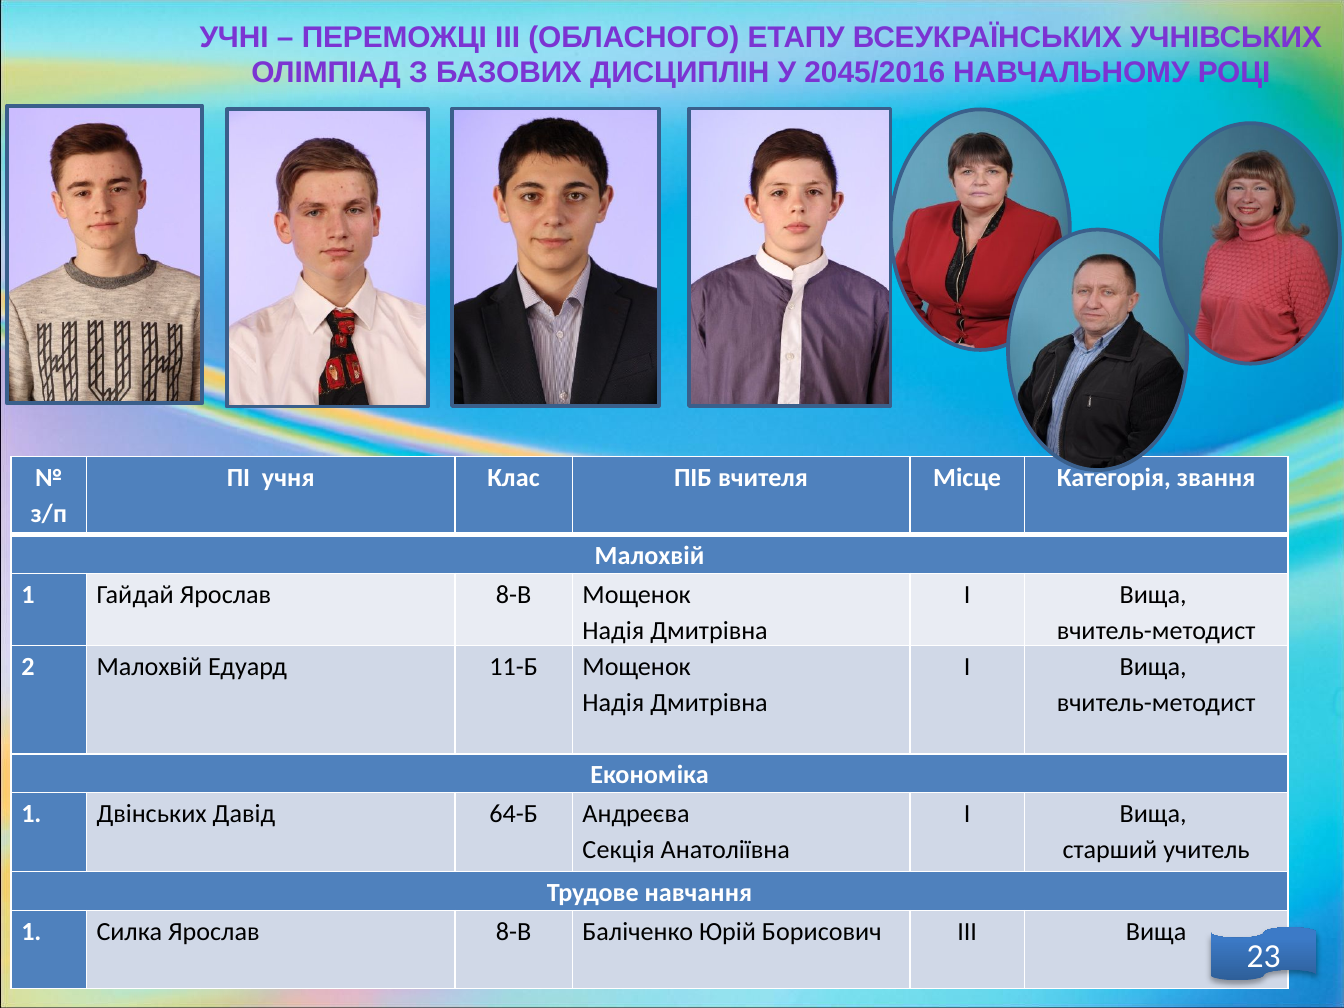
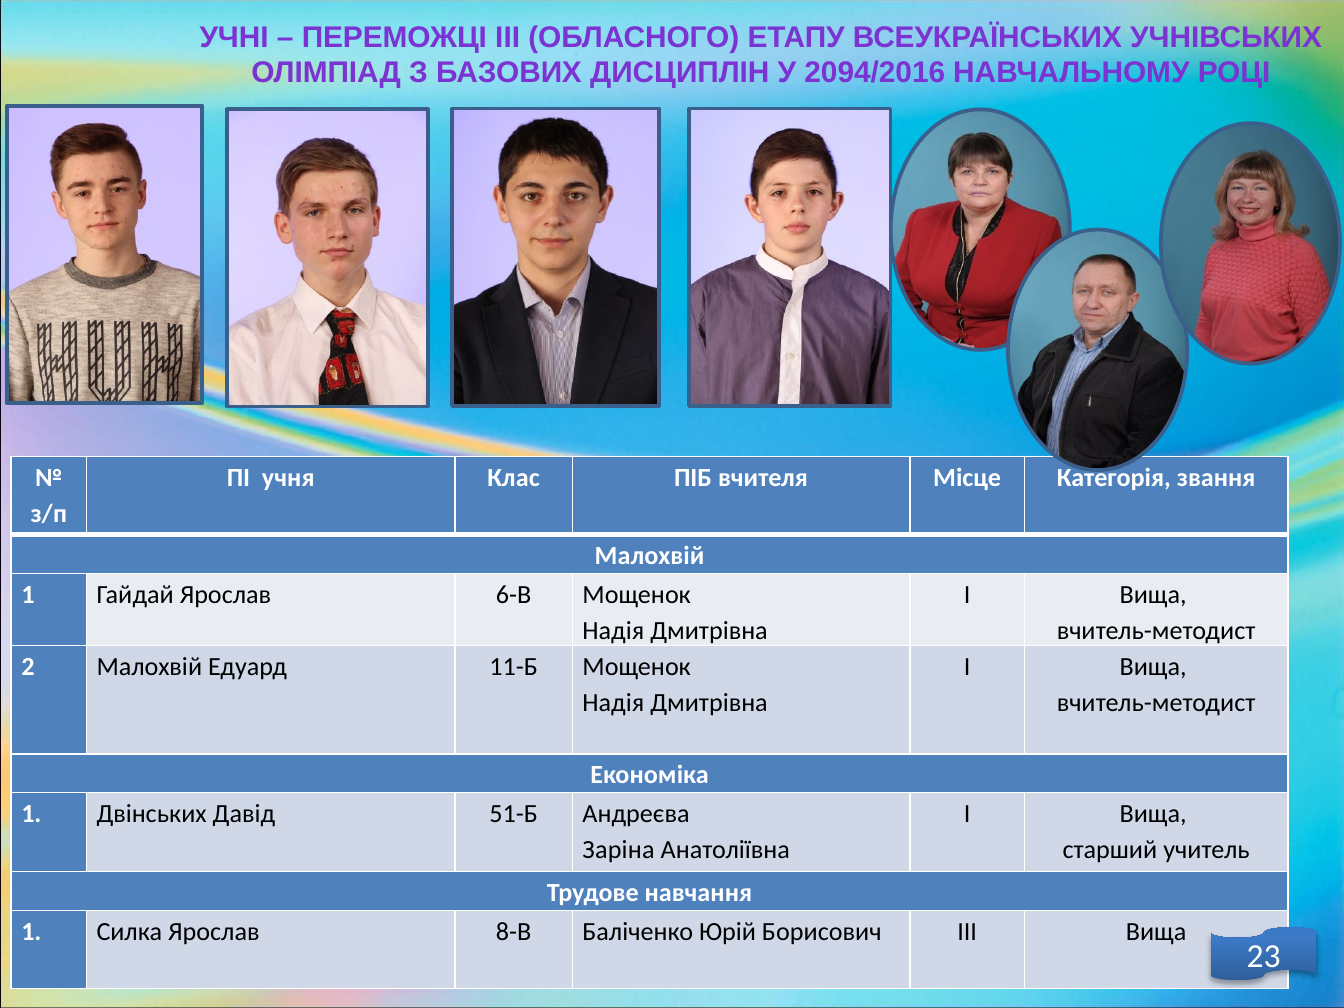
2045/2016: 2045/2016 -> 2094/2016
Гайдай Ярослав 8-В: 8-В -> 6-В
64-Б: 64-Б -> 51-Б
Секція: Секція -> Заріна
